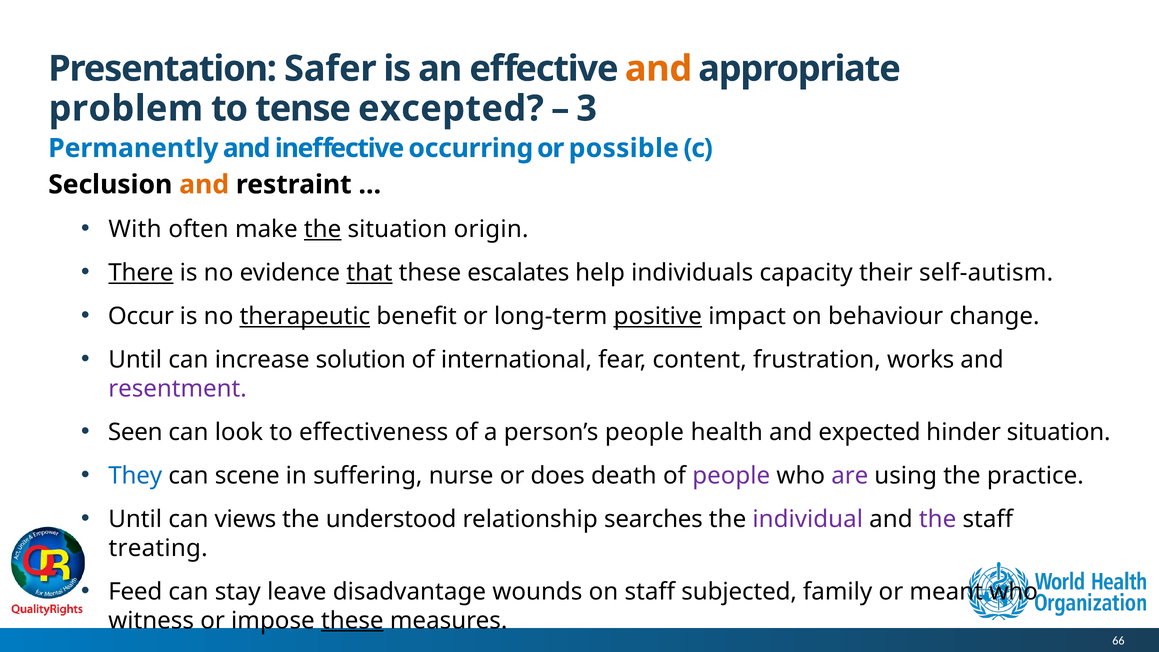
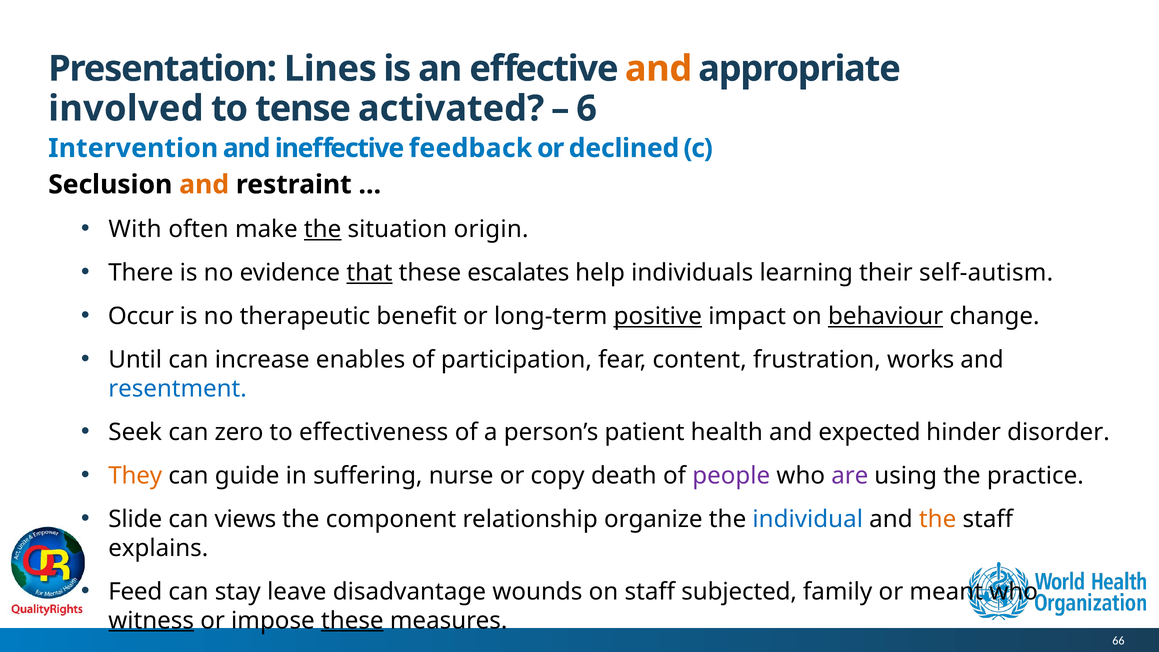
Safer: Safer -> Lines
problem: problem -> involved
excepted: excepted -> activated
3: 3 -> 6
Permanently: Permanently -> Intervention
occurring: occurring -> feedback
possible: possible -> declined
There underline: present -> none
capacity: capacity -> learning
therapeutic underline: present -> none
behaviour underline: none -> present
solution: solution -> enables
international: international -> participation
resentment colour: purple -> blue
Seen: Seen -> Seek
look: look -> zero
person’s people: people -> patient
hinder situation: situation -> disorder
They colour: blue -> orange
scene: scene -> guide
does: does -> copy
Until at (135, 519): Until -> Slide
understood: understood -> component
searches: searches -> organize
individual colour: purple -> blue
the at (938, 519) colour: purple -> orange
treating: treating -> explains
witness underline: none -> present
